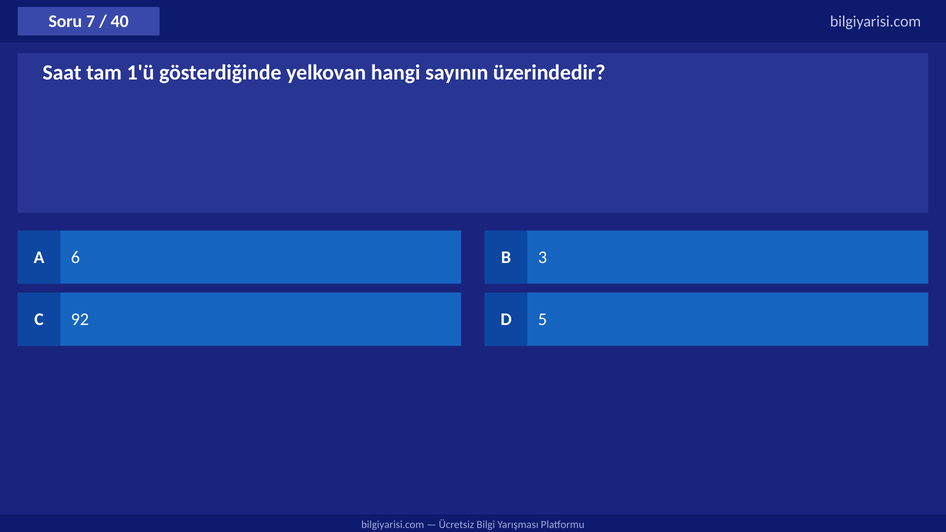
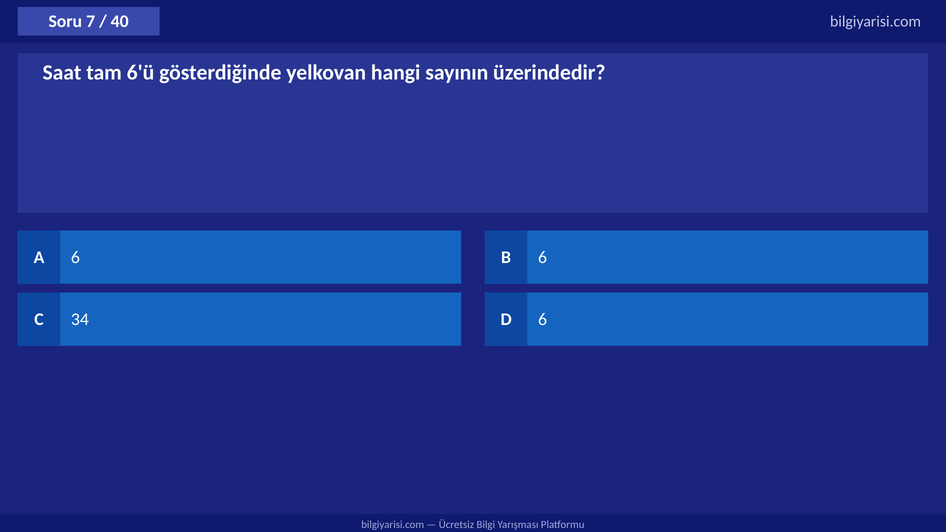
1'ü: 1'ü -> 6'ü
B 3: 3 -> 6
92: 92 -> 34
D 5: 5 -> 6
